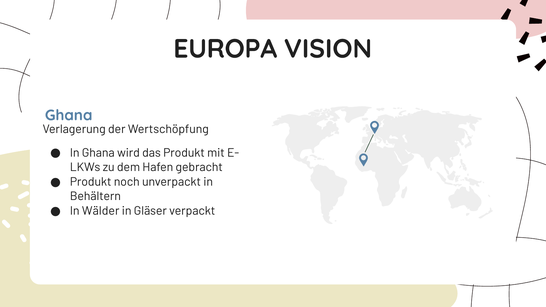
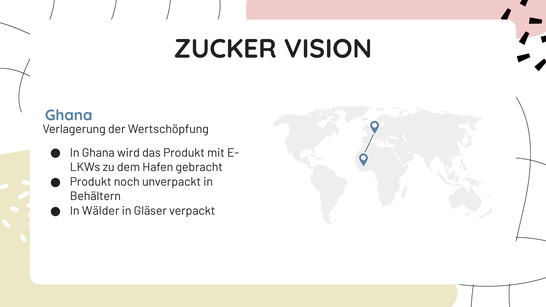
EUROPA: EUROPA -> ZUCKER
